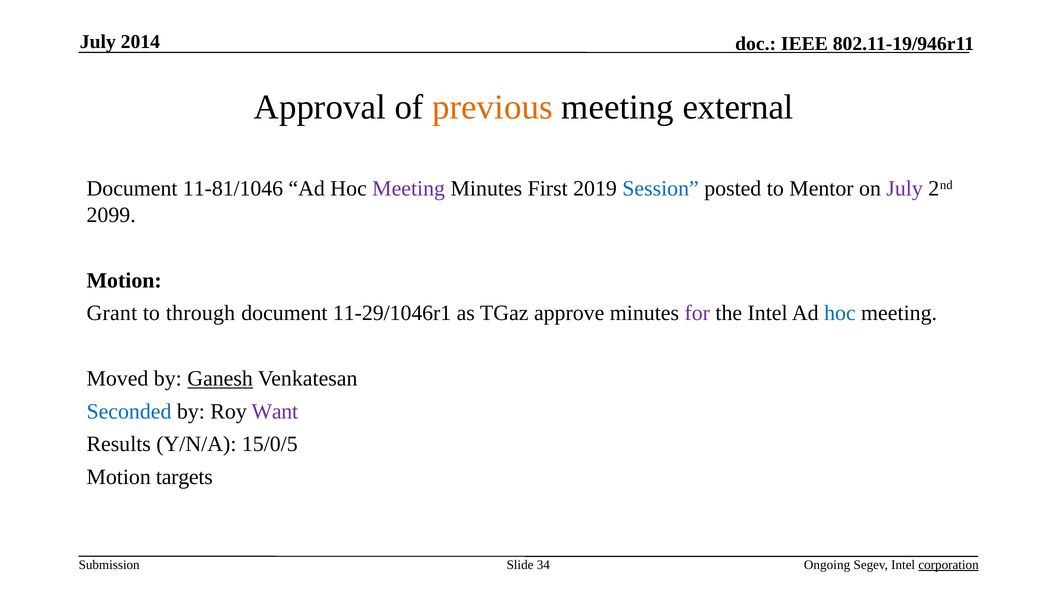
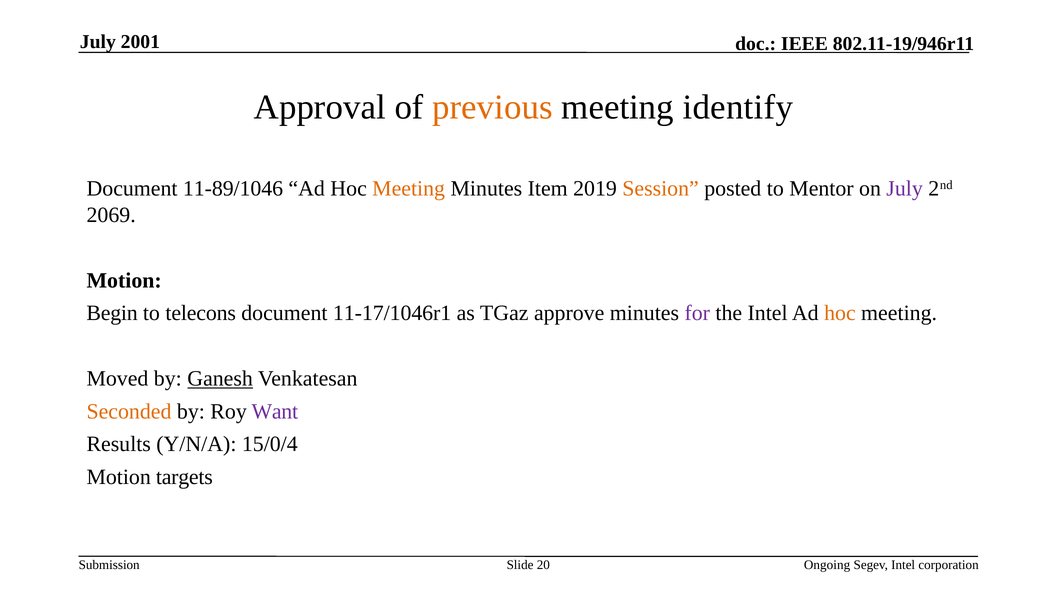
2014: 2014 -> 2001
external: external -> identify
11-81/1046: 11-81/1046 -> 11-89/1046
Meeting at (409, 189) colour: purple -> orange
First: First -> Item
Session colour: blue -> orange
2099: 2099 -> 2069
Grant: Grant -> Begin
through: through -> telecons
11-29/1046r1: 11-29/1046r1 -> 11-17/1046r1
hoc at (840, 313) colour: blue -> orange
Seconded colour: blue -> orange
15/0/5: 15/0/5 -> 15/0/4
34: 34 -> 20
corporation underline: present -> none
